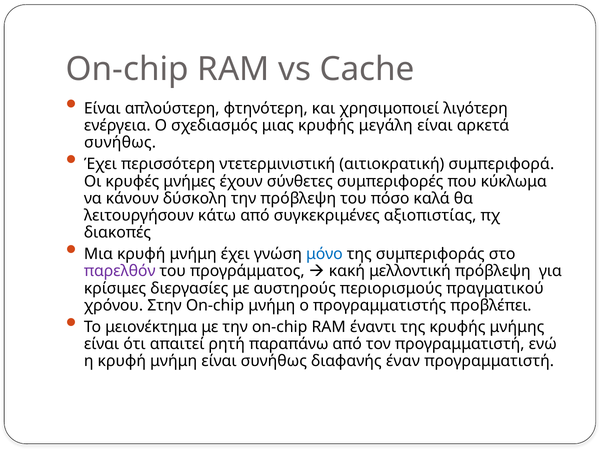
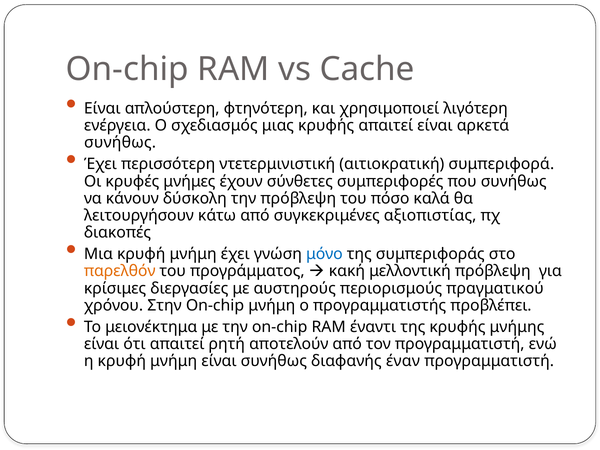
κρυφής μεγάλη: μεγάλη -> απαιτεί
που κύκλωμα: κύκλωμα -> συνήθως
παρελθόν colour: purple -> orange
παραπάνω: παραπάνω -> αποτελούν
